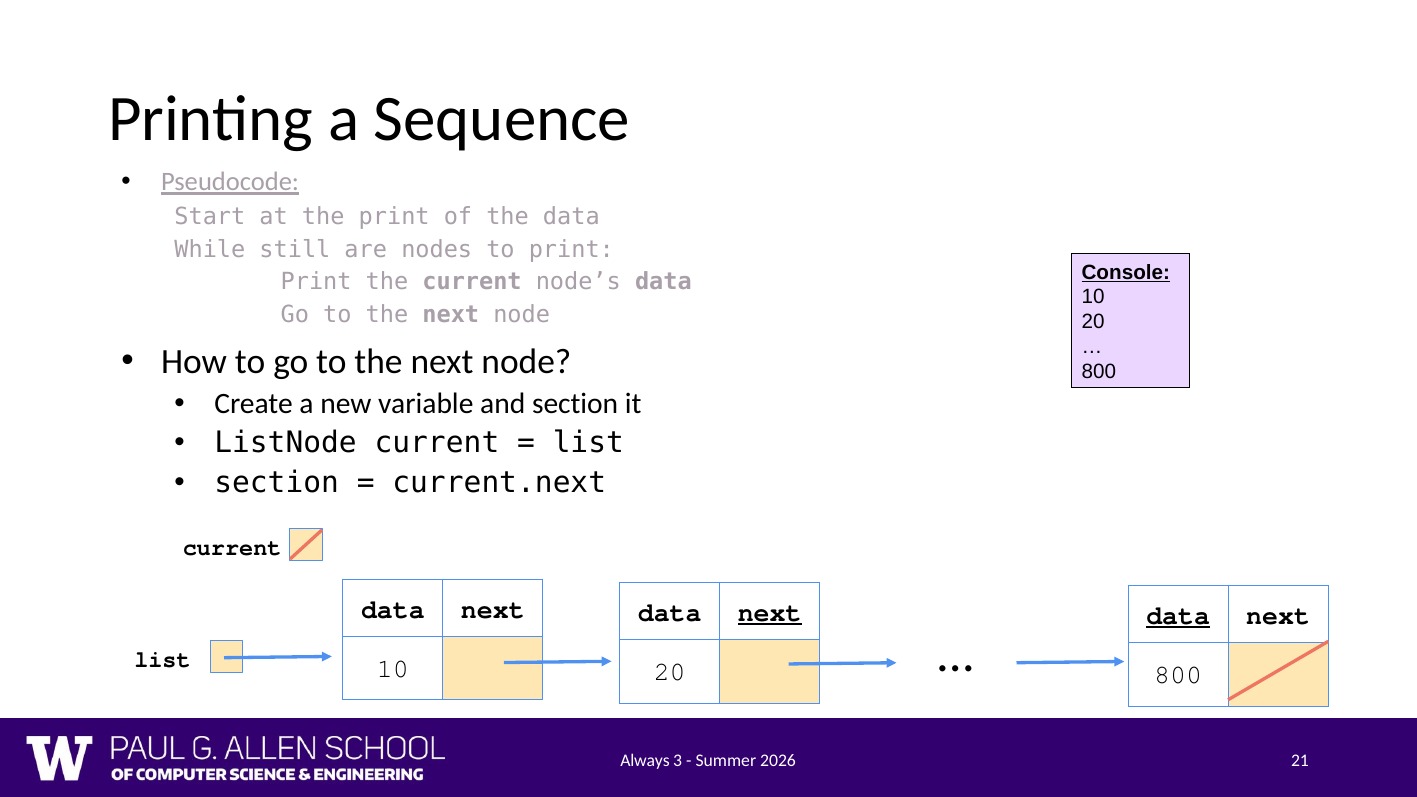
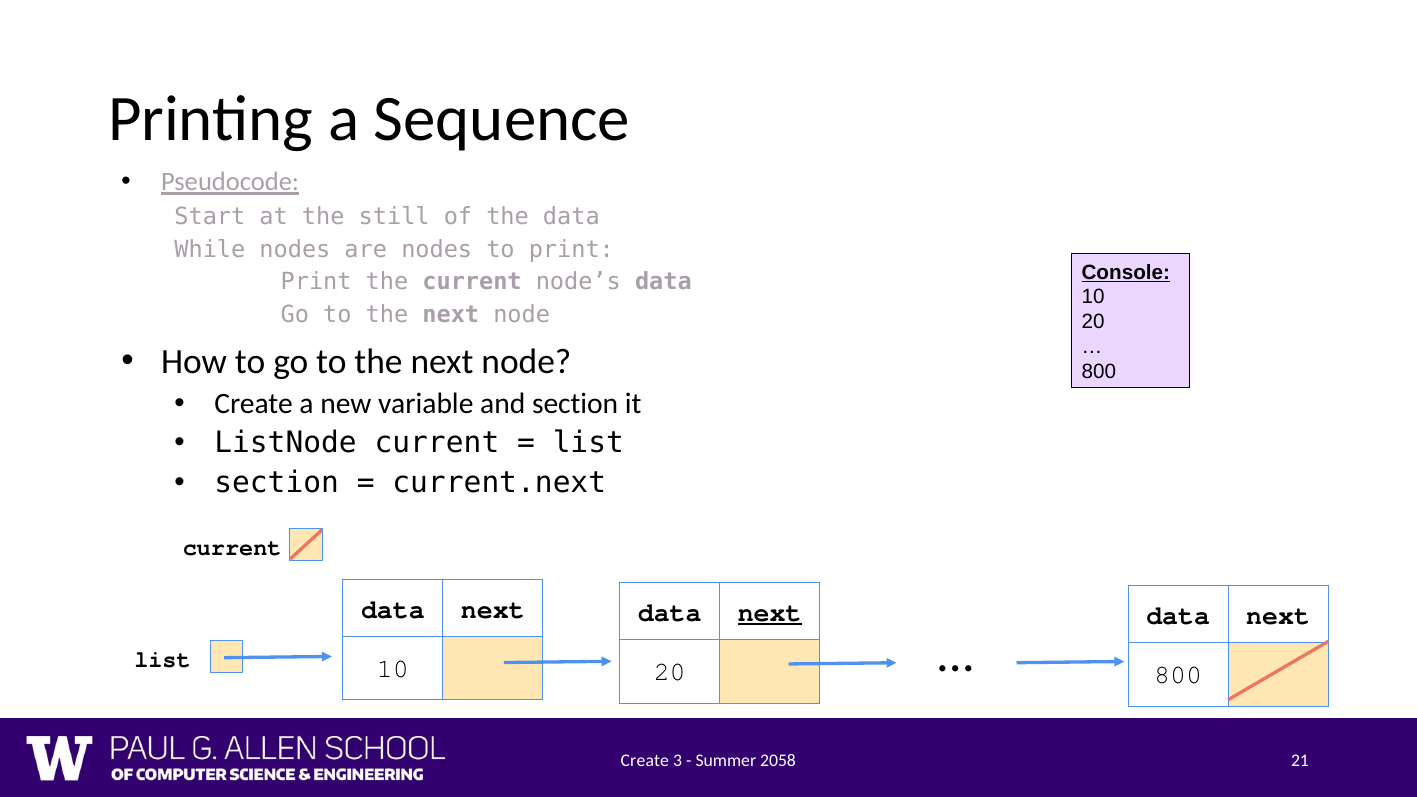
the print: print -> still
While still: still -> nodes
data at (1178, 616) underline: present -> none
Always at (645, 761): Always -> Create
2026: 2026 -> 2058
